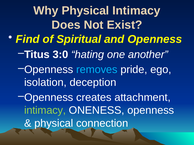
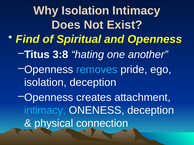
Why Physical: Physical -> Isolation
3:0: 3:0 -> 3:8
intimacy at (45, 111) colour: light green -> light blue
ONENESS openness: openness -> deception
